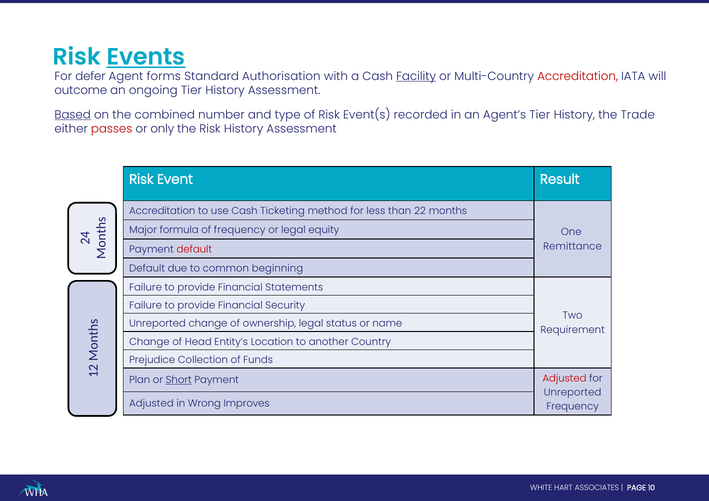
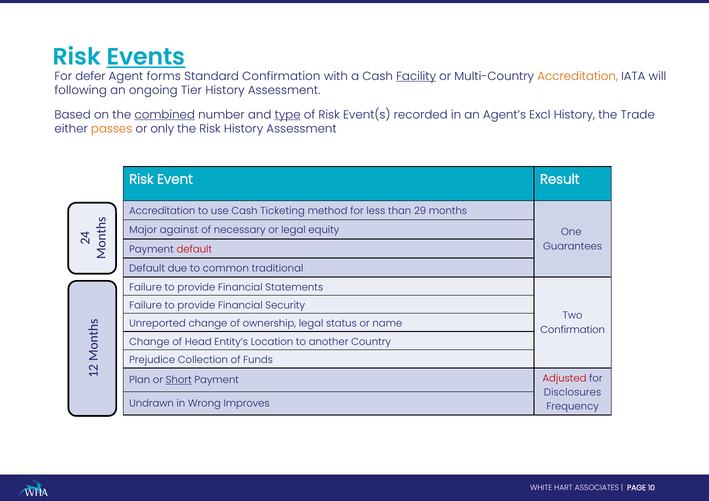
Standard Authorisation: Authorisation -> Confirmation
Accreditation at (578, 76) colour: red -> orange
outcome: outcome -> following
Based underline: present -> none
combined underline: none -> present
type underline: none -> present
Agent’s Tier: Tier -> Excl
passes colour: red -> orange
22: 22 -> 29
formula: formula -> against
of frequency: frequency -> necessary
Remittance: Remittance -> Guarantees
beginning: beginning -> traditional
Requirement at (573, 330): Requirement -> Confirmation
Unreported at (573, 393): Unreported -> Disclosures
Adjusted at (151, 404): Adjusted -> Undrawn
